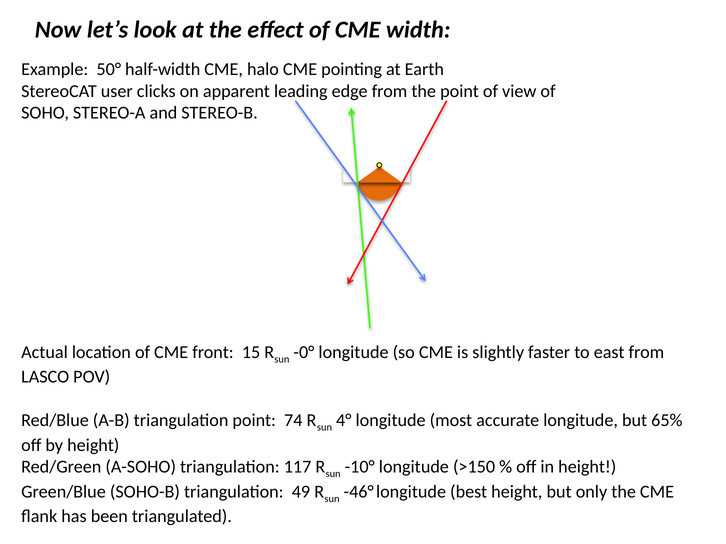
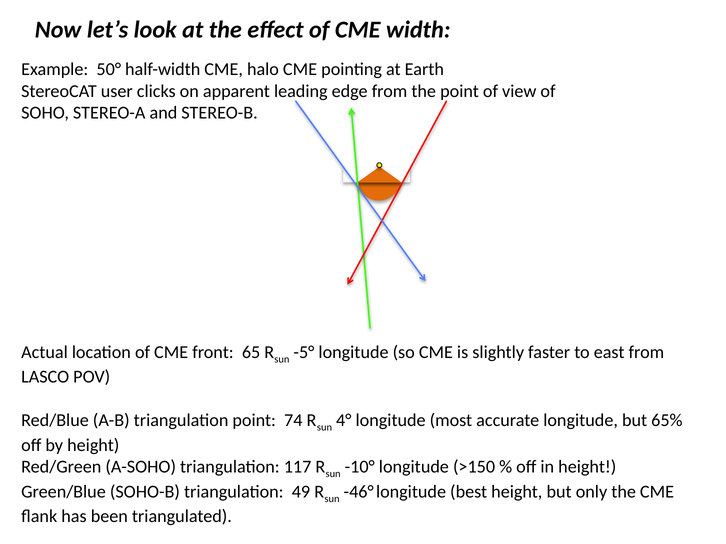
15: 15 -> 65
-0°: -0° -> -5°
